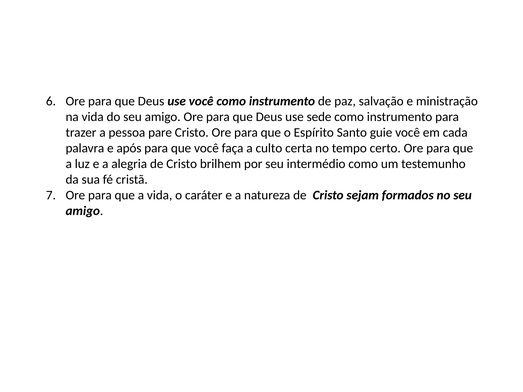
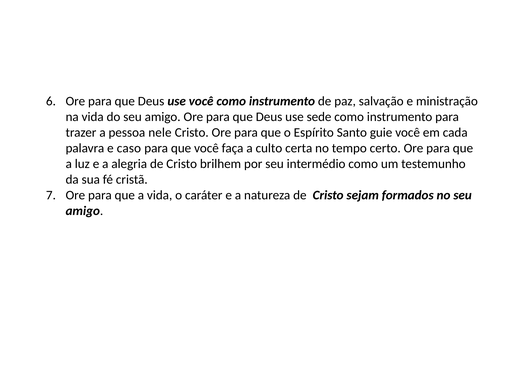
pare: pare -> nele
após: após -> caso
